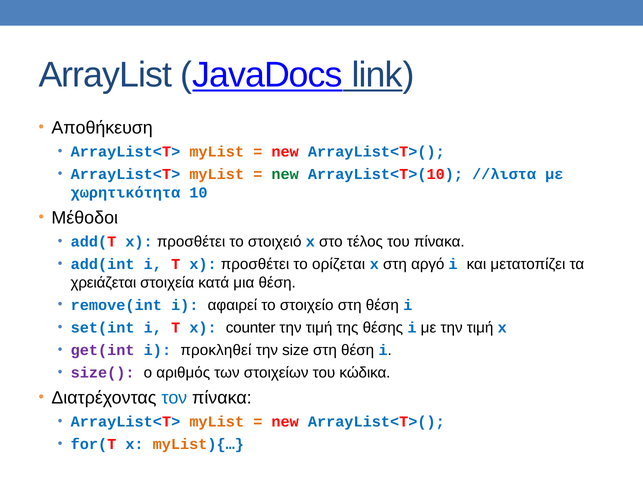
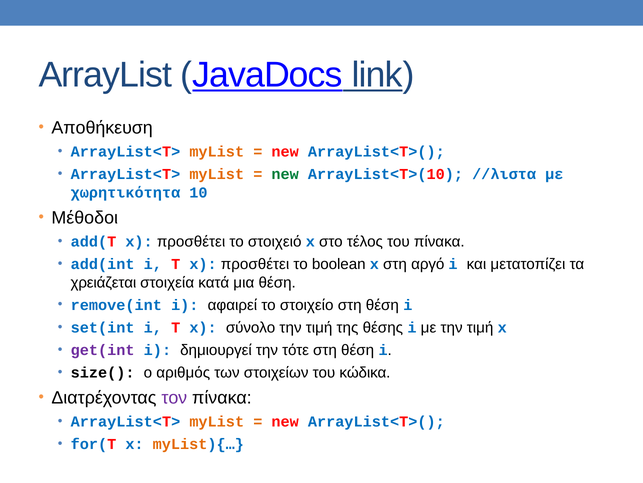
ορίζεται: ορίζεται -> boolean
counter: counter -> σύνολο
προκληθεί: προκληθεί -> δημιουργεί
size: size -> τότε
size( colour: purple -> black
τον colour: blue -> purple
